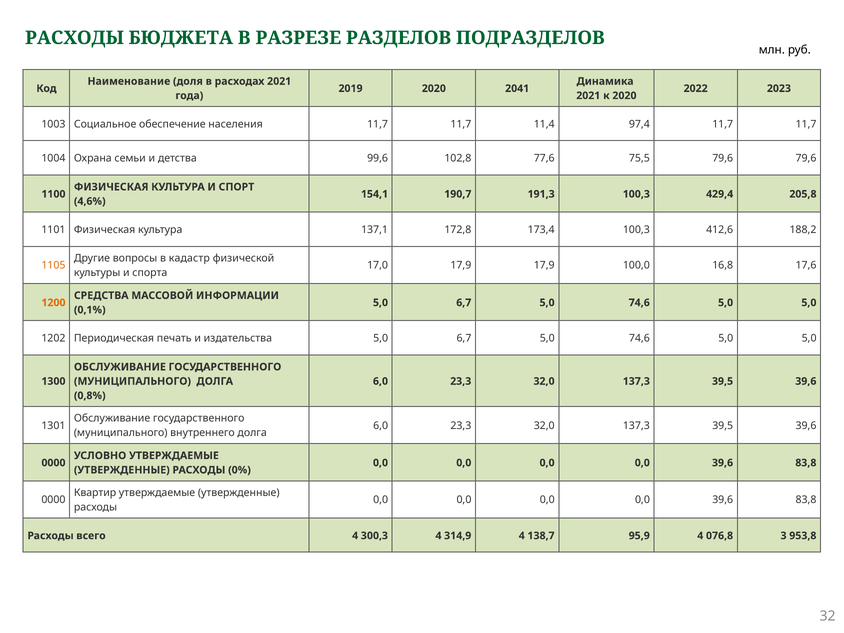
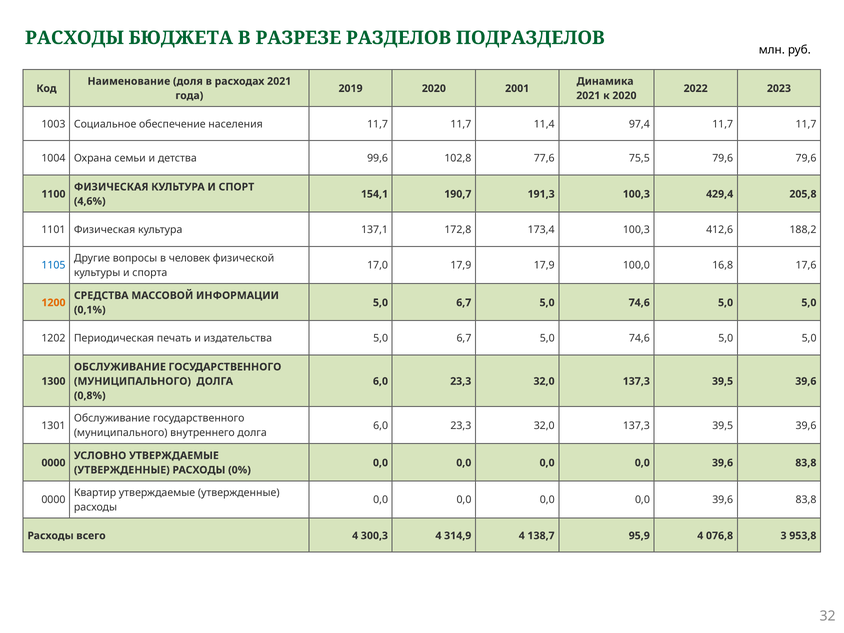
2041: 2041 -> 2001
кадастр: кадастр -> человек
1105 colour: orange -> blue
